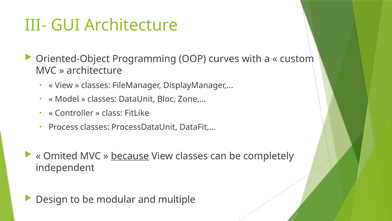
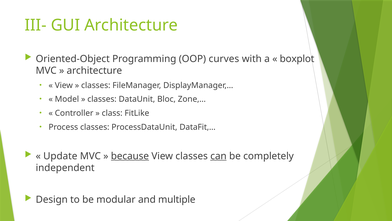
custom: custom -> boxplot
Omited: Omited -> Update
can underline: none -> present
